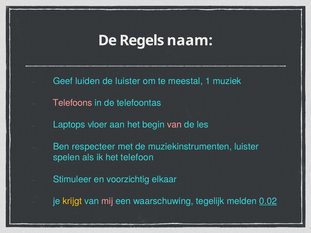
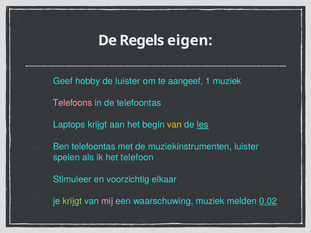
naam: naam -> eigen
luiden: luiden -> hobby
meestal: meestal -> aangeef
Laptops vloer: vloer -> krijgt
van at (174, 125) colour: pink -> yellow
les underline: none -> present
Ben respecteer: respecteer -> telefoontas
krijgt at (72, 201) colour: yellow -> light green
waarschuwing tegelijk: tegelijk -> muziek
